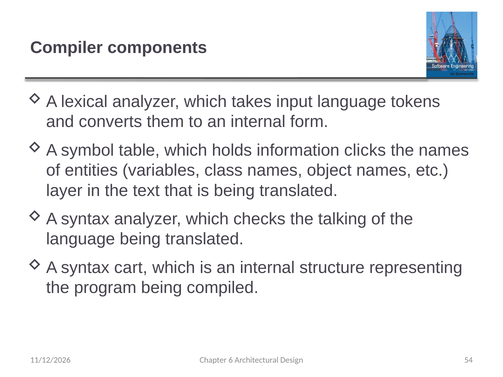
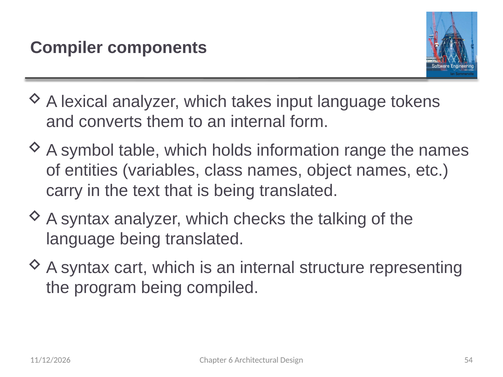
clicks: clicks -> range
layer: layer -> carry
